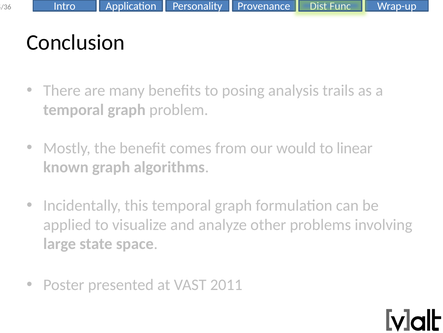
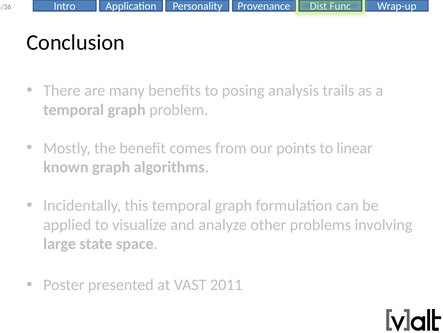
would: would -> points
